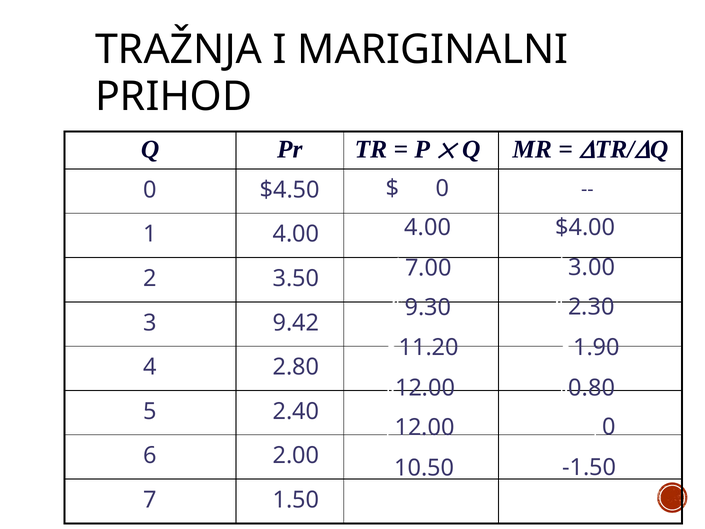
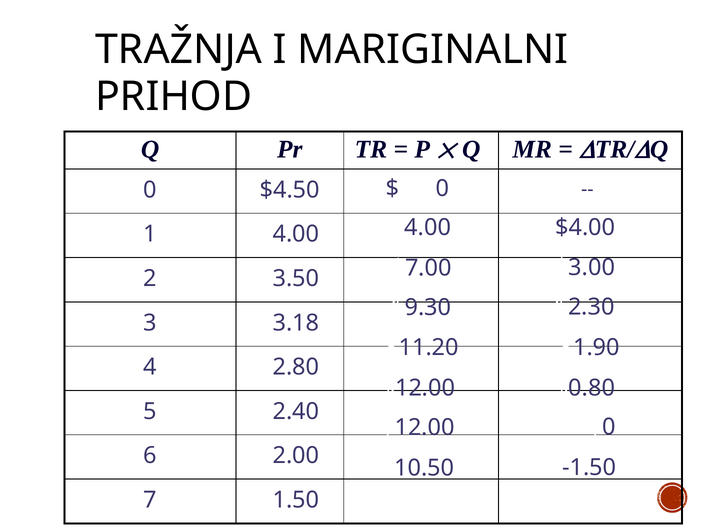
9.42: 9.42 -> 3.18
